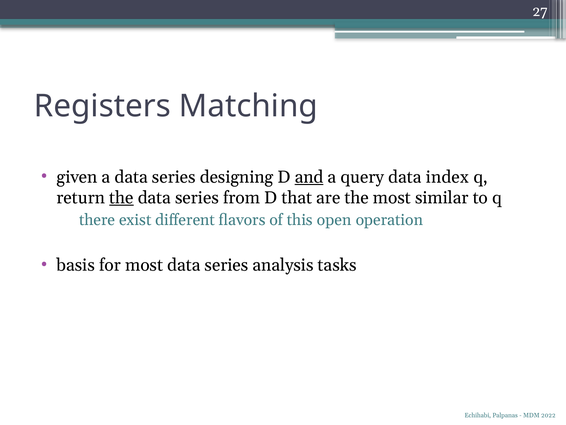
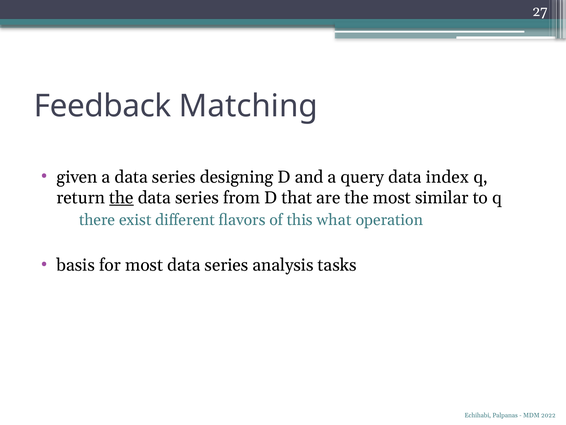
Registers: Registers -> Feedback
and underline: present -> none
open: open -> what
